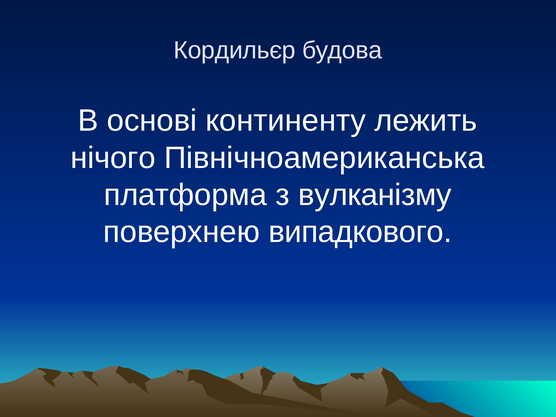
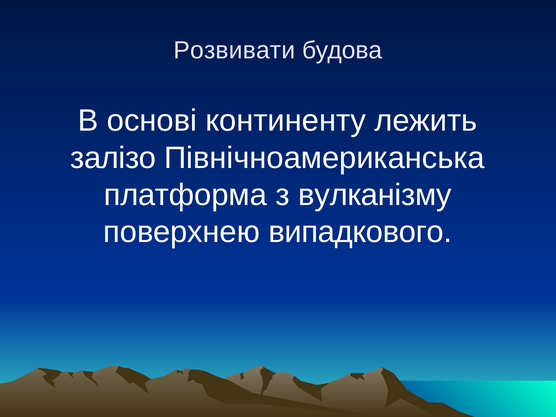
Кордильєр: Кордильєр -> Розвивати
нічого: нічого -> залізо
